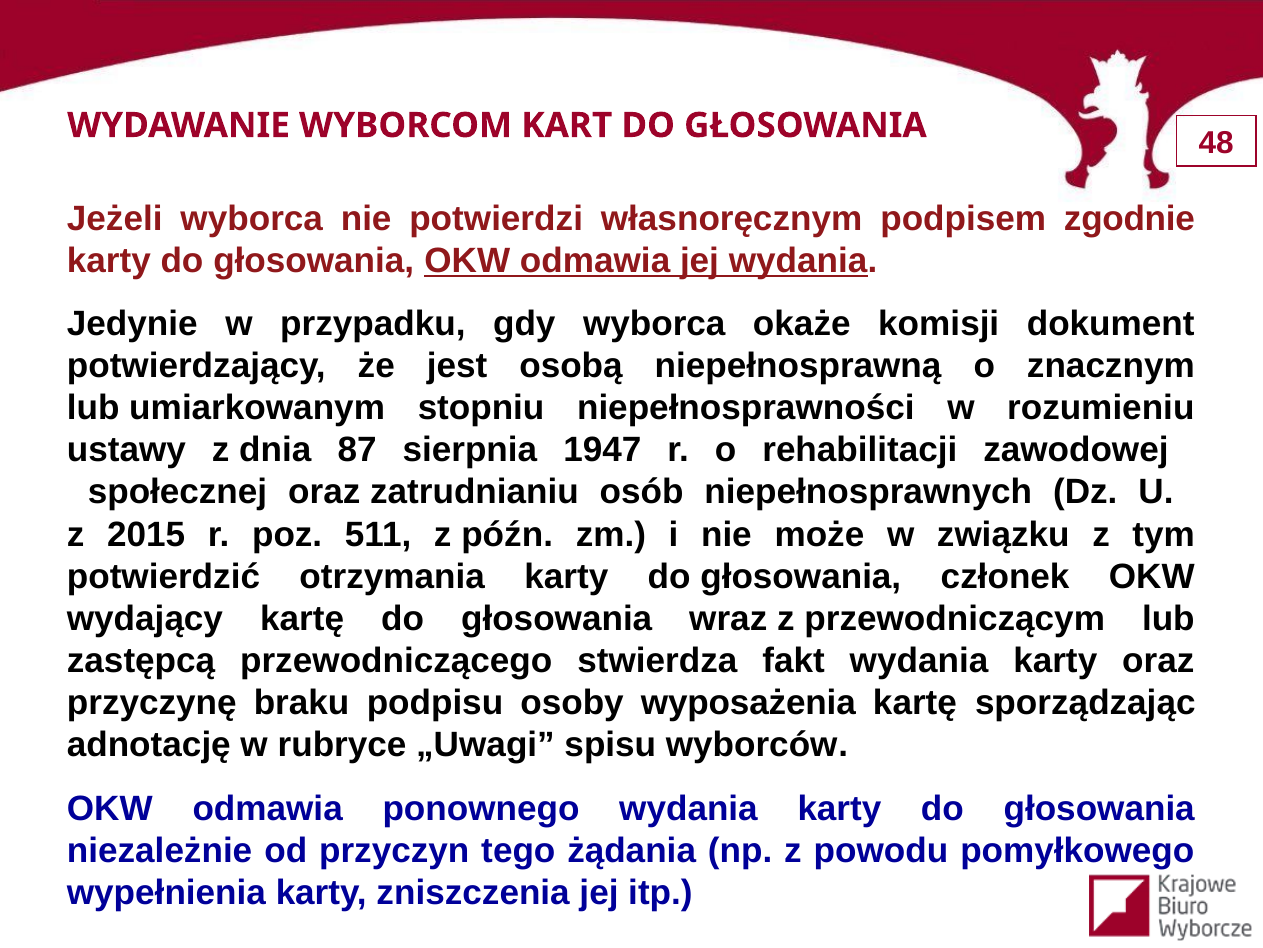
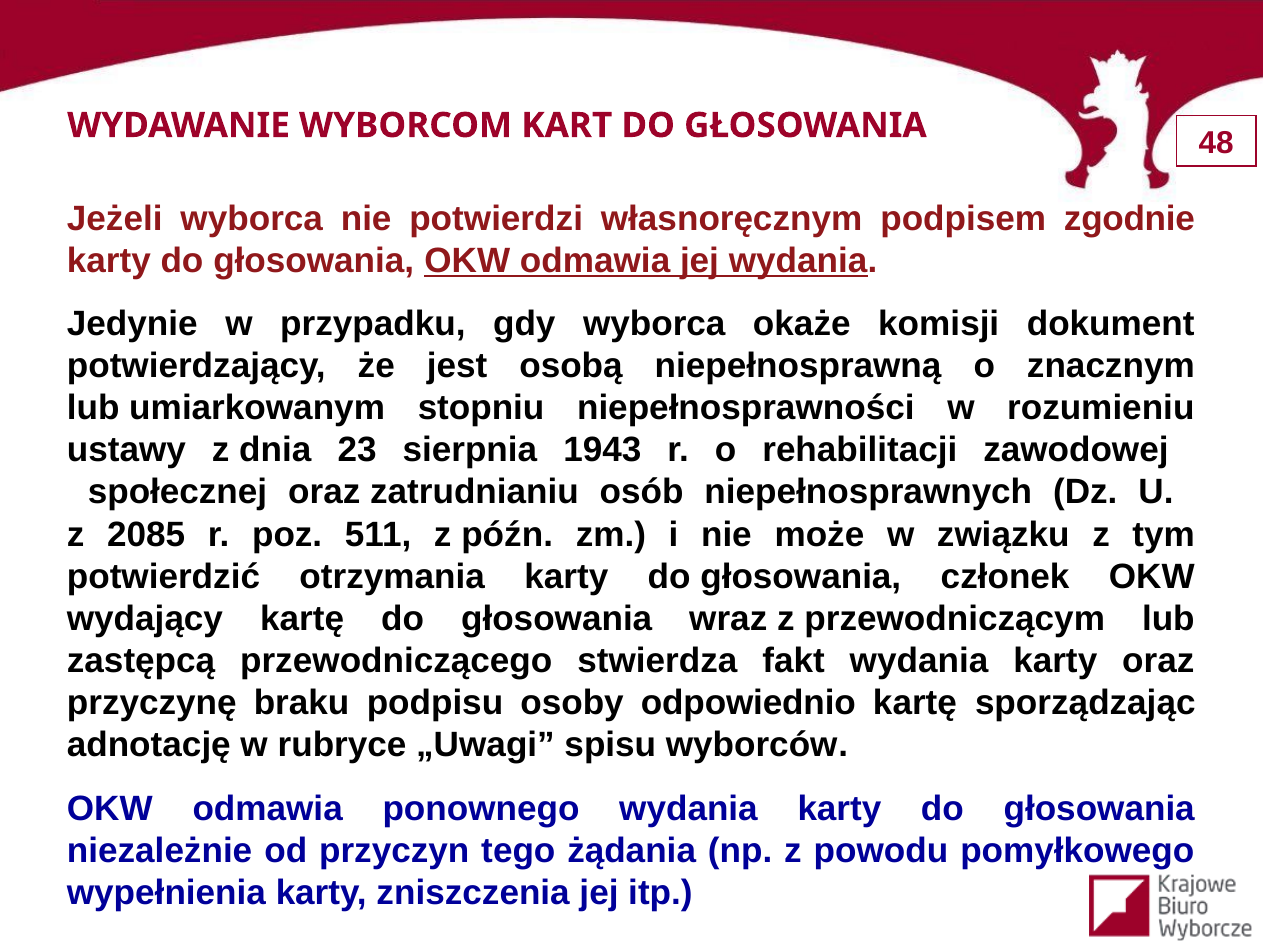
87: 87 -> 23
1947: 1947 -> 1943
2015: 2015 -> 2085
wyposażenia: wyposażenia -> odpowiednio
